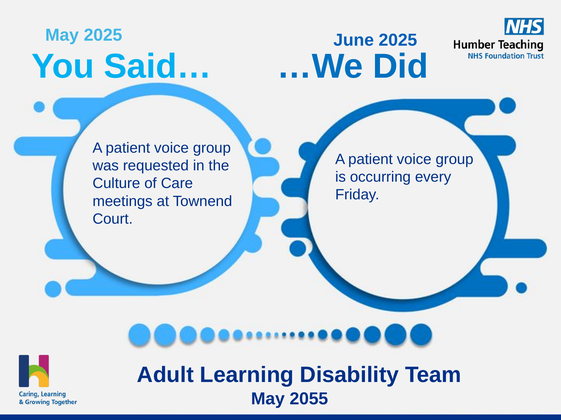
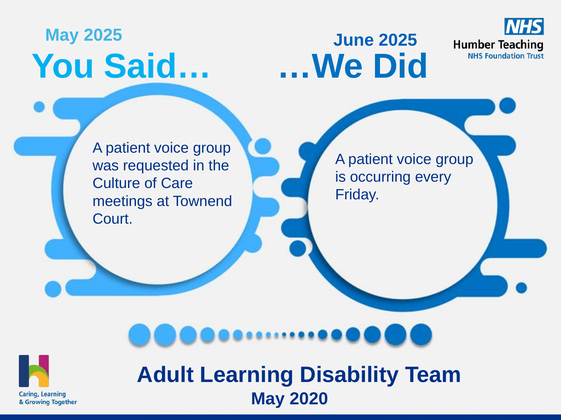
2055: 2055 -> 2020
